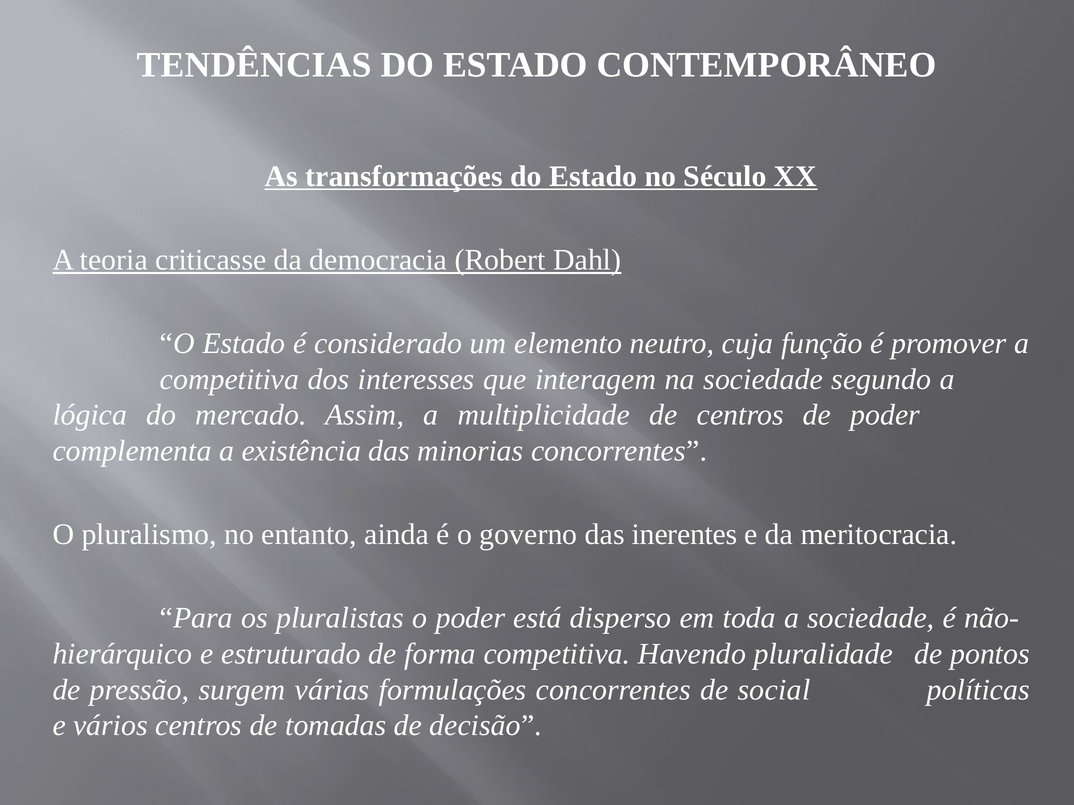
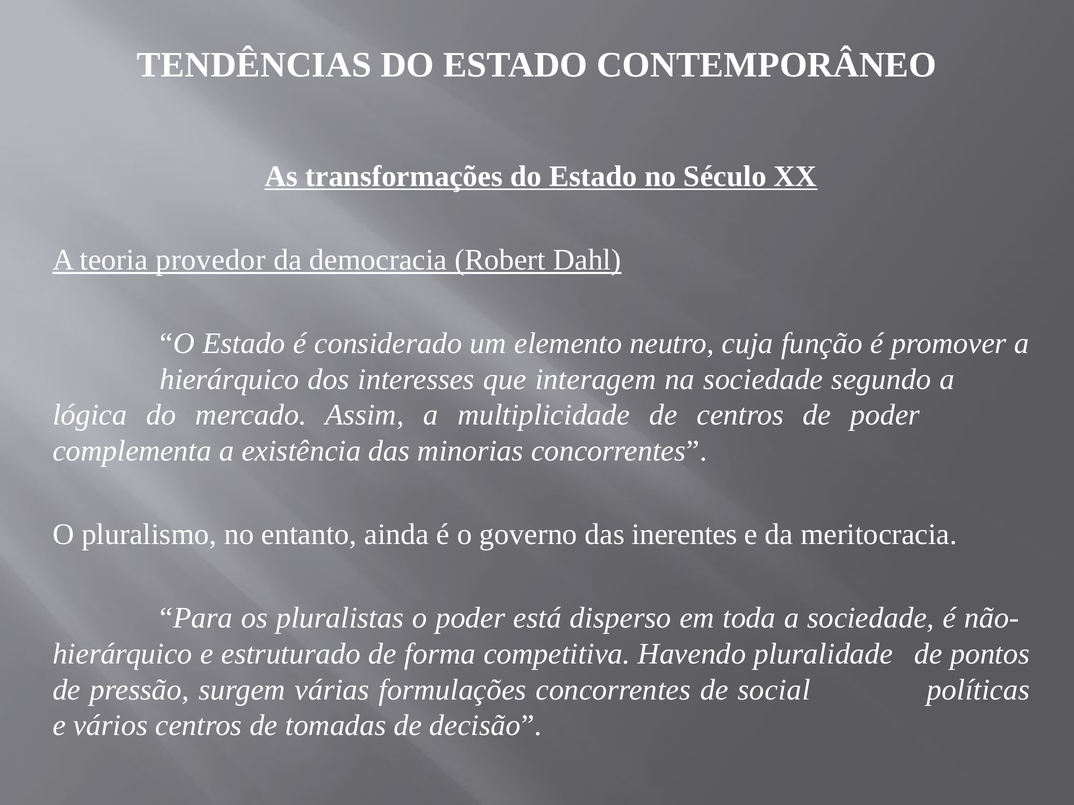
criticasse: criticasse -> provedor
competitiva at (230, 379): competitiva -> hierárquico
